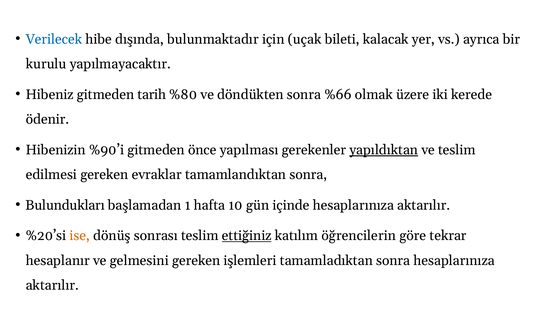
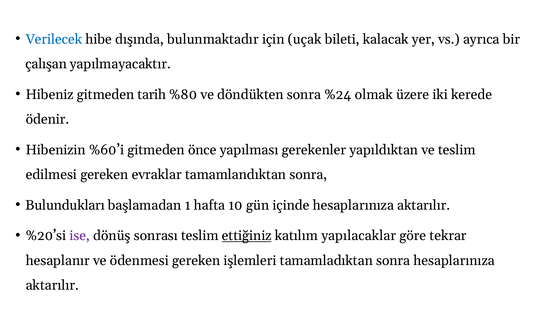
kurulu: kurulu -> çalışan
%66: %66 -> %24
%90’i: %90’i -> %60’i
yapıldıktan underline: present -> none
ise colour: orange -> purple
öğrencilerin: öğrencilerin -> yapılacaklar
gelmesini: gelmesini -> ödenmesi
